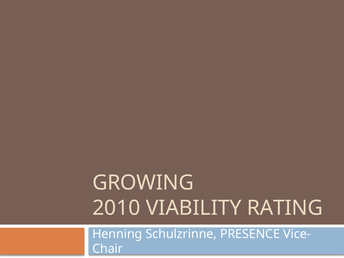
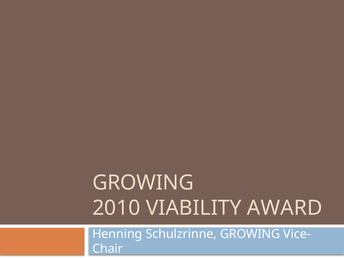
RATING: RATING -> AWARD
Schulzrinne PRESENCE: PRESENCE -> GROWING
